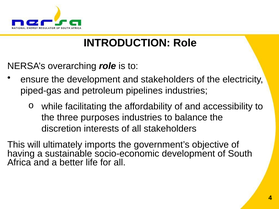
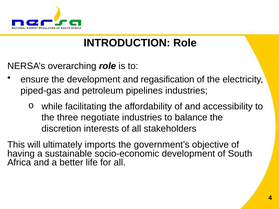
and stakeholders: stakeholders -> regasification
purposes: purposes -> negotiate
